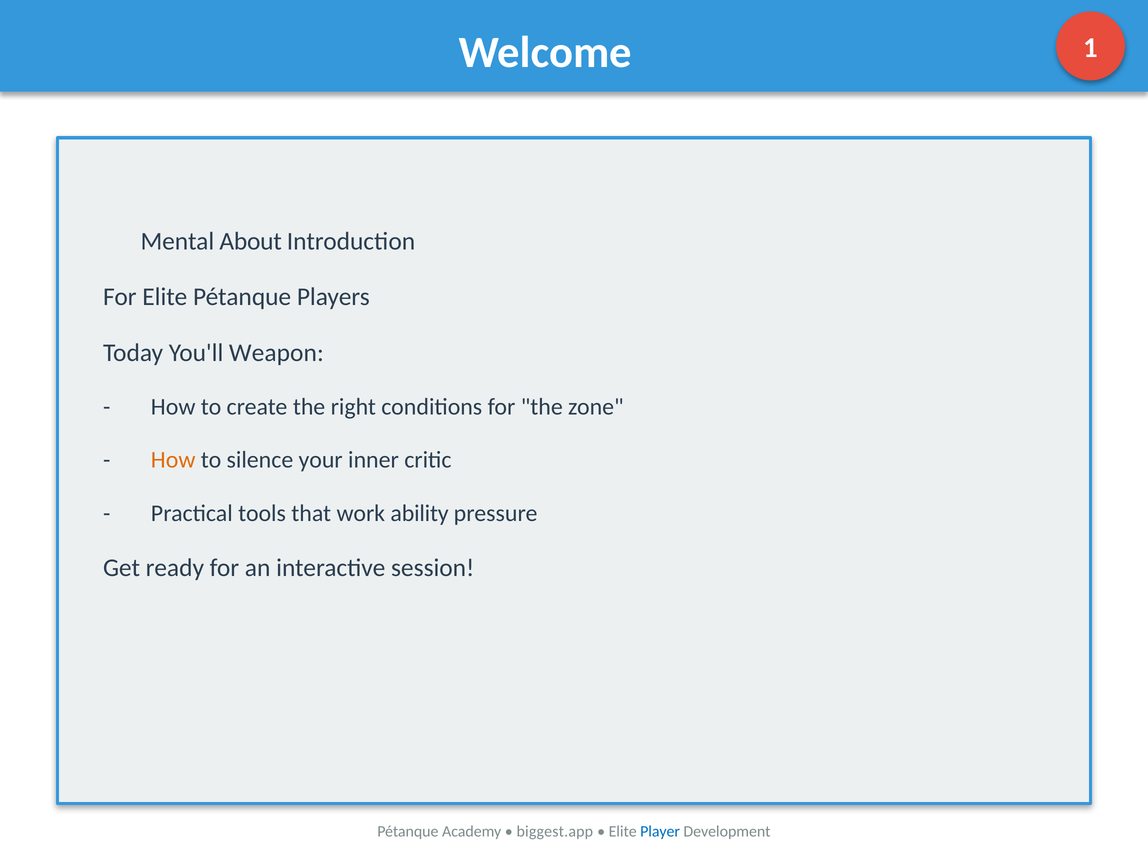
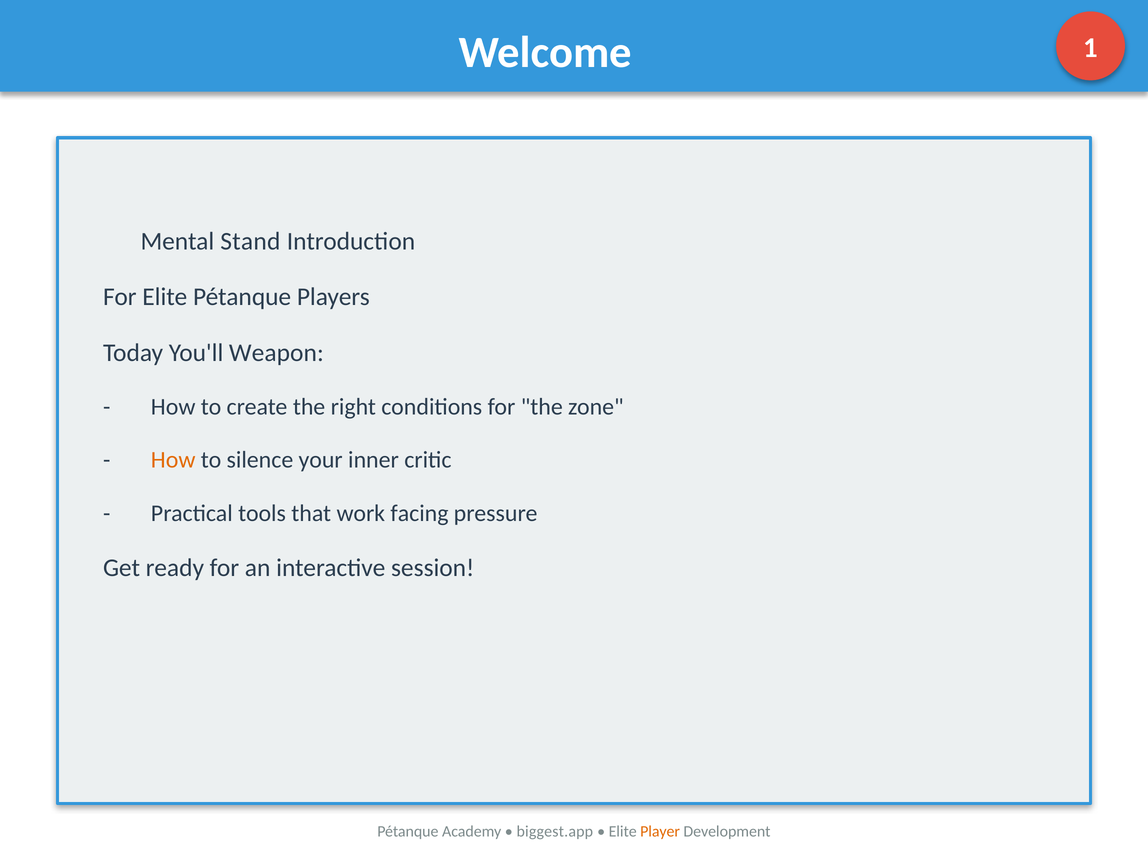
About: About -> Stand
ability: ability -> facing
Player colour: blue -> orange
